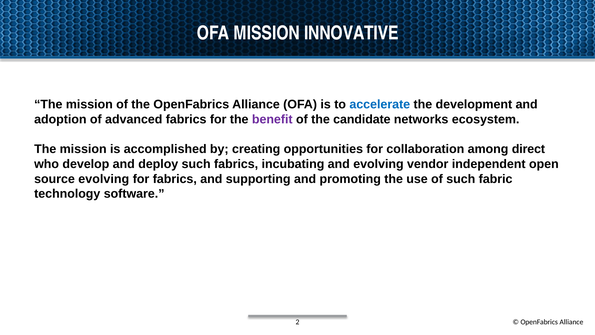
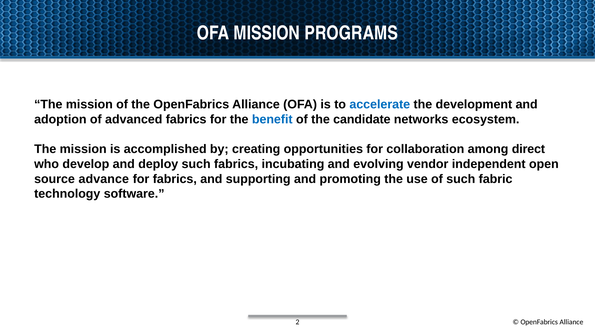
INNOVATIVE: INNOVATIVE -> PROGRAMS
benefit colour: purple -> blue
source evolving: evolving -> advance
